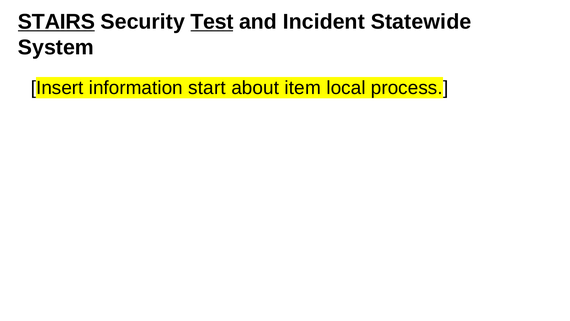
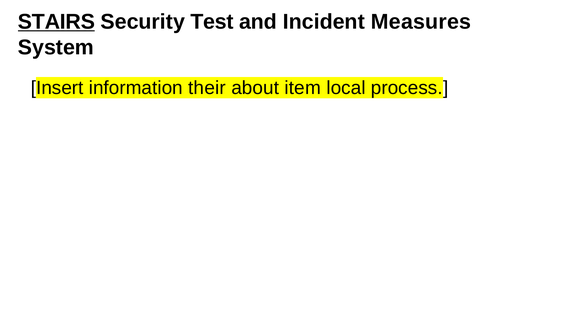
Test underline: present -> none
Statewide: Statewide -> Measures
start: start -> their
